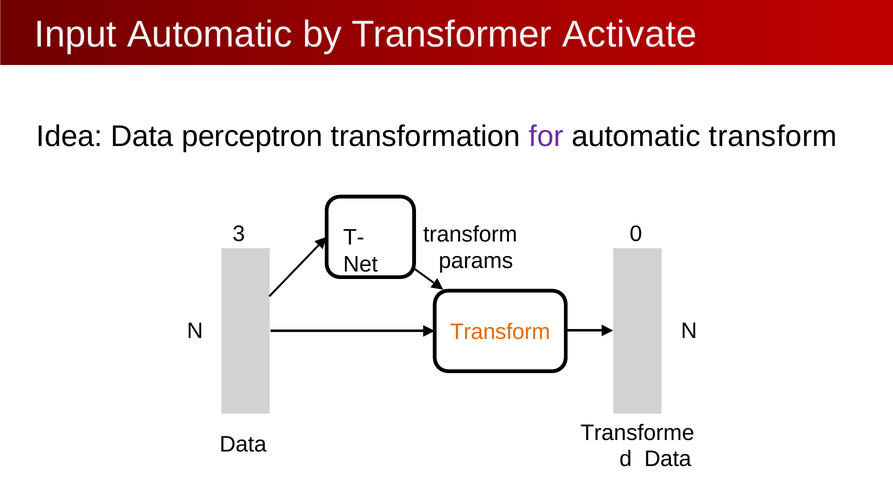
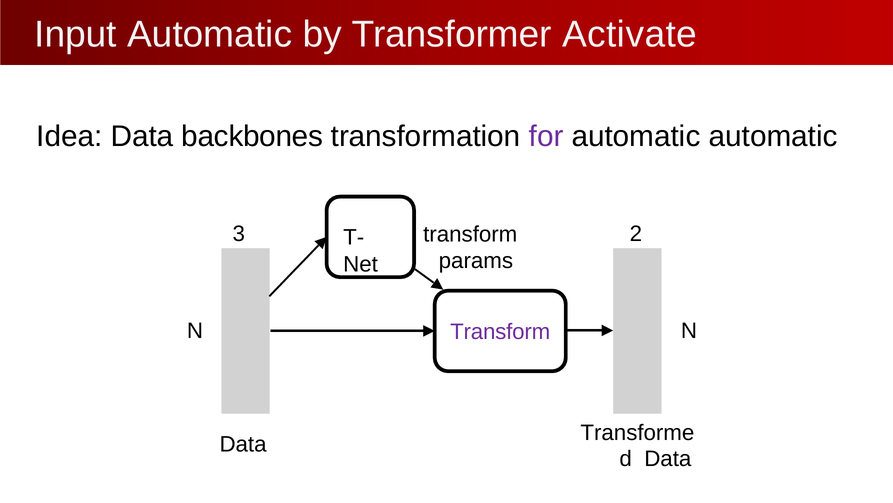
perceptron: perceptron -> backbones
automatic transform: transform -> automatic
0: 0 -> 2
Transform at (500, 331) colour: orange -> purple
